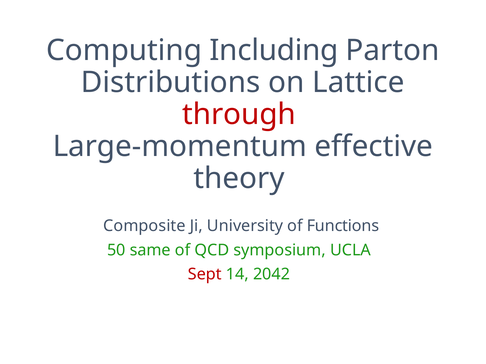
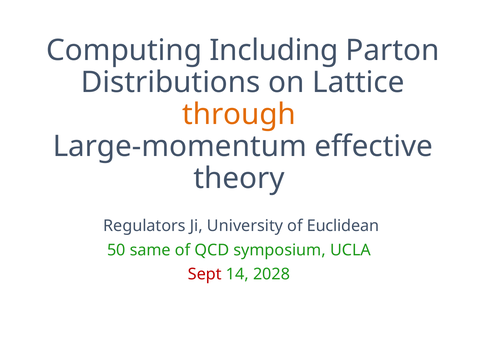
through colour: red -> orange
Composite: Composite -> Regulators
Functions: Functions -> Euclidean
2042: 2042 -> 2028
